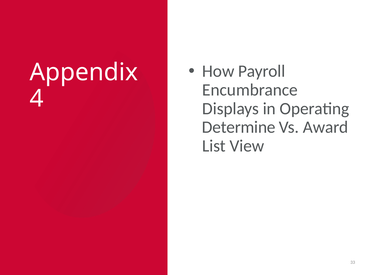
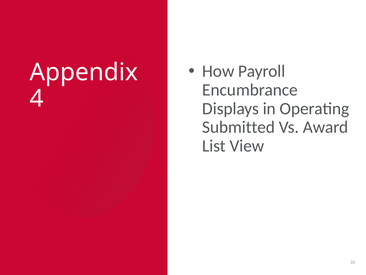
Determine: Determine -> Submitted
